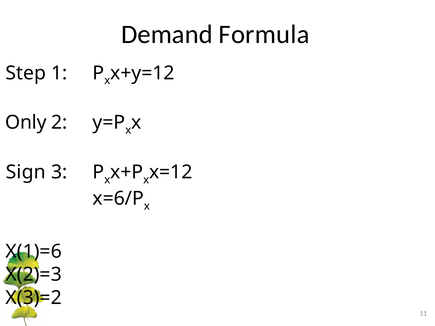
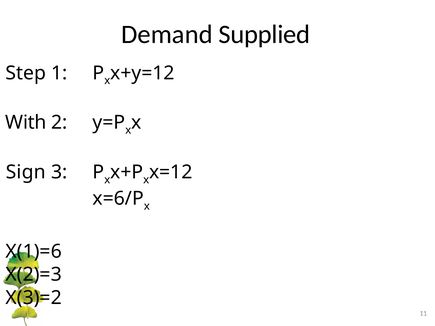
Formula: Formula -> Supplied
Only: Only -> With
